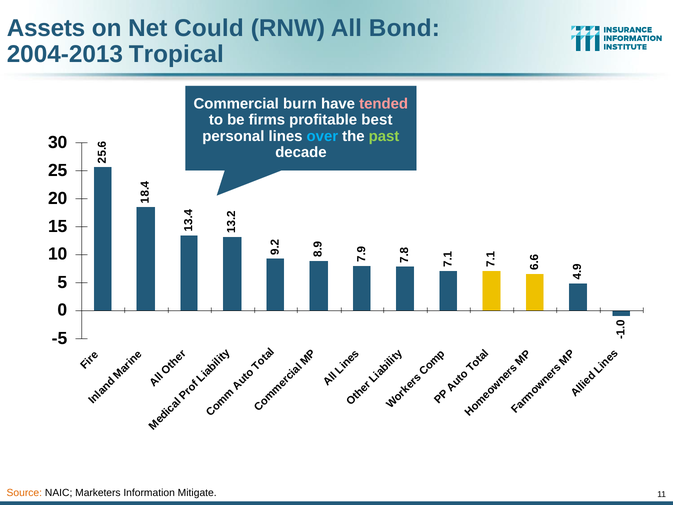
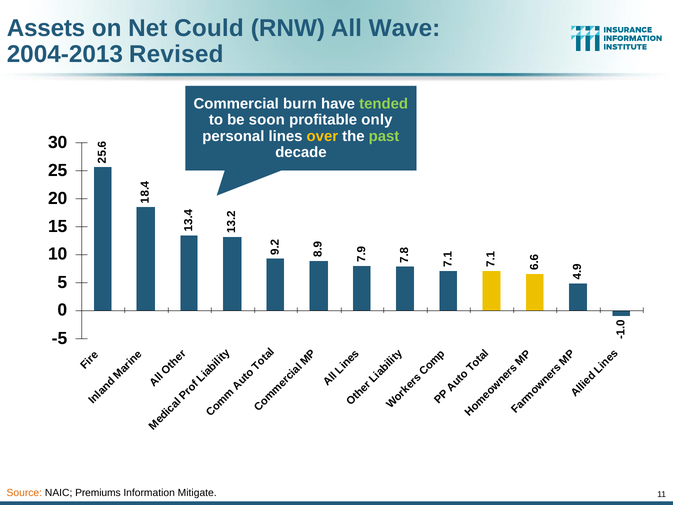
Bond: Bond -> Wave
Tropical: Tropical -> Revised
tended colour: pink -> light green
firms: firms -> soon
best: best -> only
over colour: light blue -> yellow
Marketers: Marketers -> Premiums
